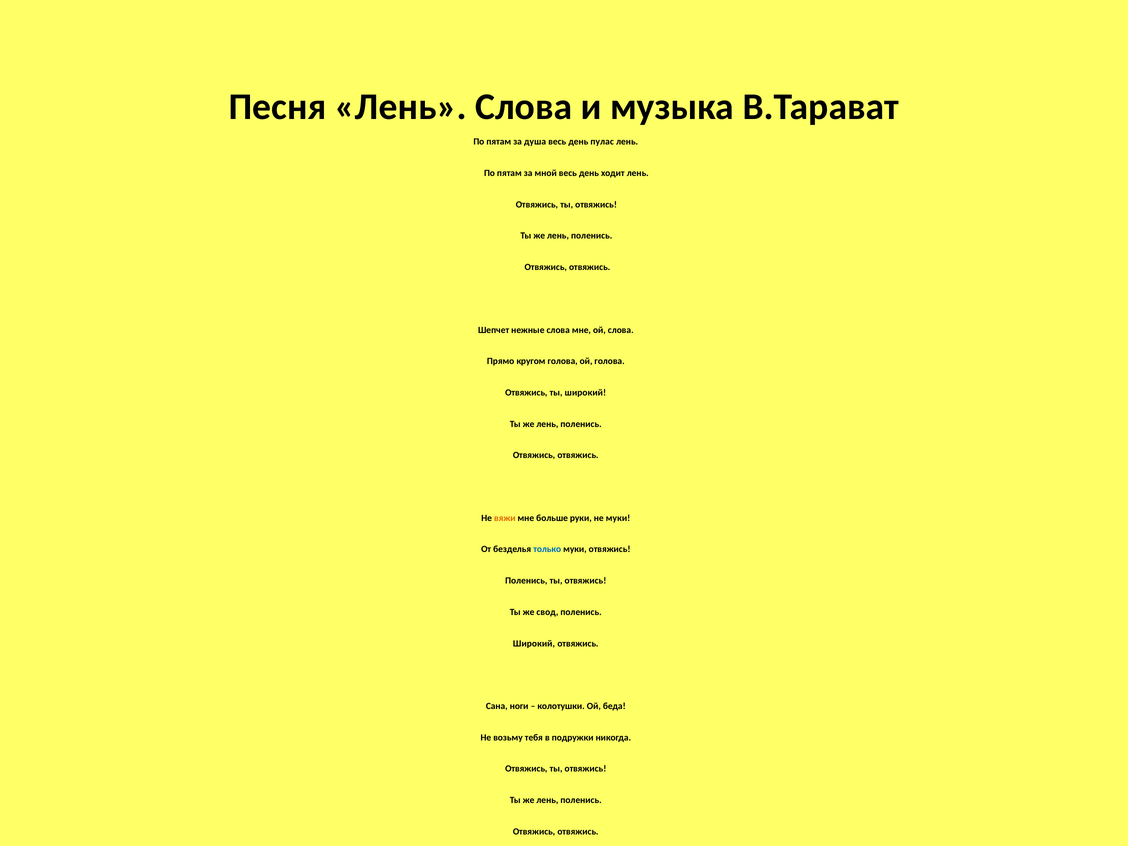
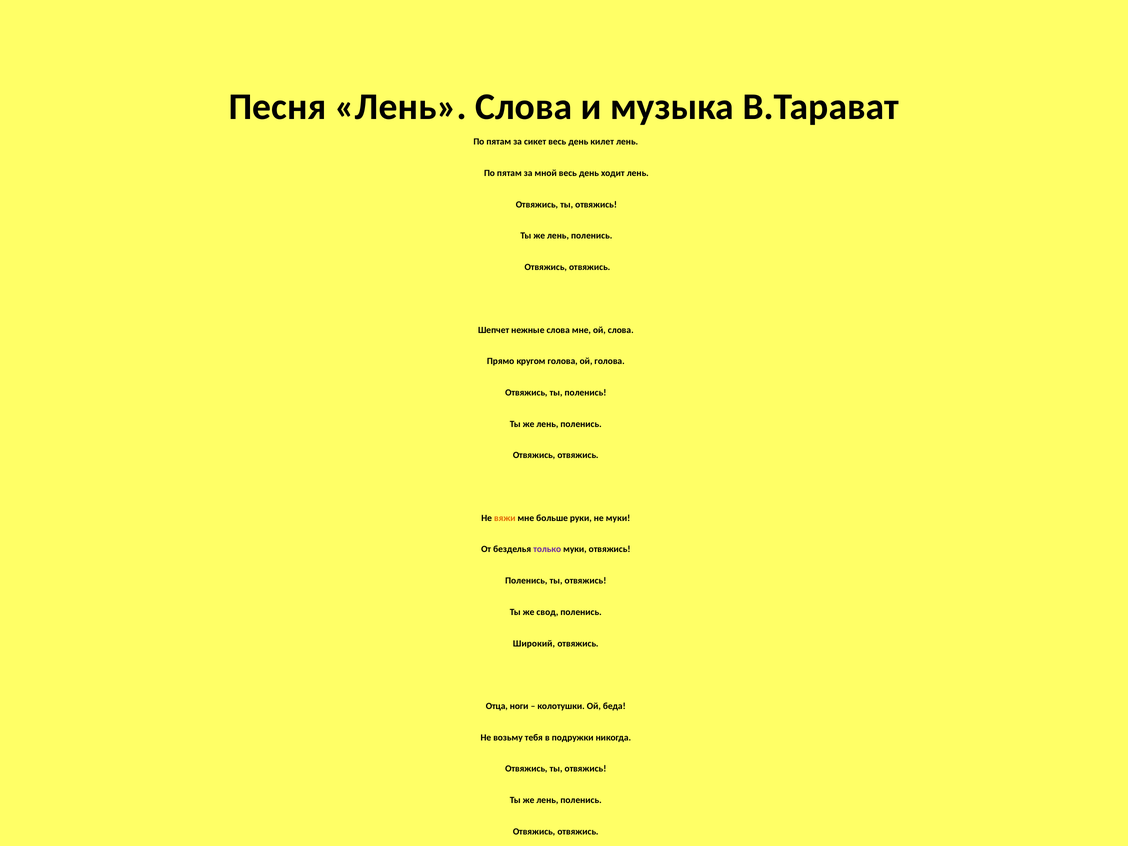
душа: душа -> сикет
пулас: пулас -> килет
ты широкий: широкий -> поленись
только colour: blue -> purple
Сана: Сана -> Отца
